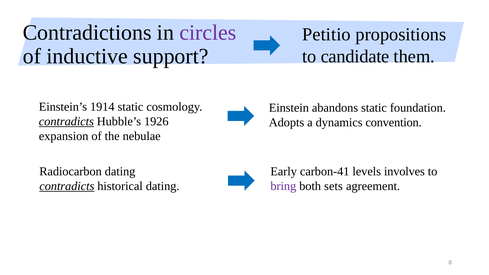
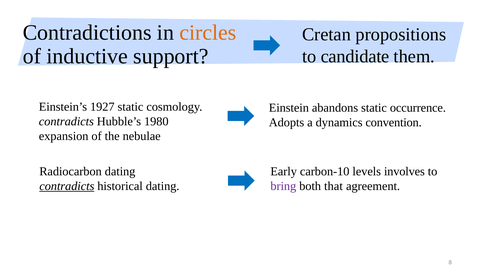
circles colour: purple -> orange
Petitio: Petitio -> Cretan
1914: 1914 -> 1927
foundation: foundation -> occurrence
contradicts at (66, 121) underline: present -> none
1926: 1926 -> 1980
carbon-41: carbon-41 -> carbon-10
sets: sets -> that
